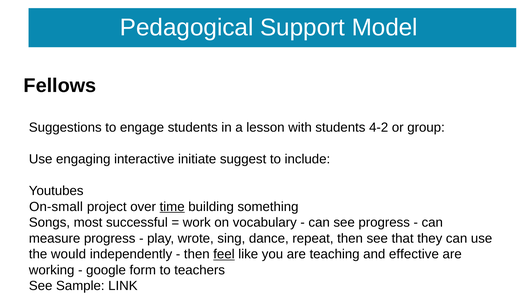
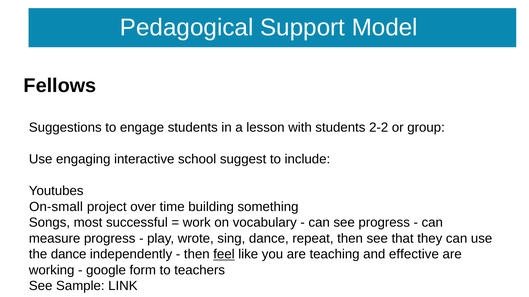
4-2: 4-2 -> 2-2
initiate: initiate -> school
time underline: present -> none
the would: would -> dance
